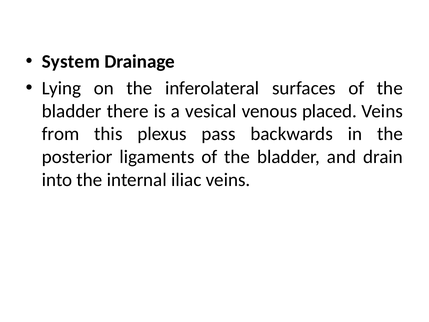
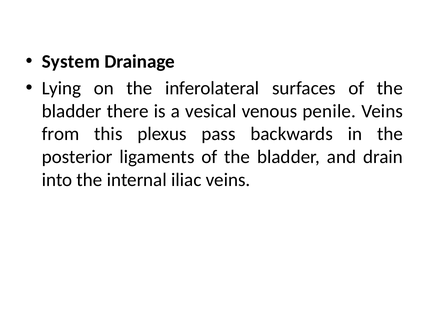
placed: placed -> penile
